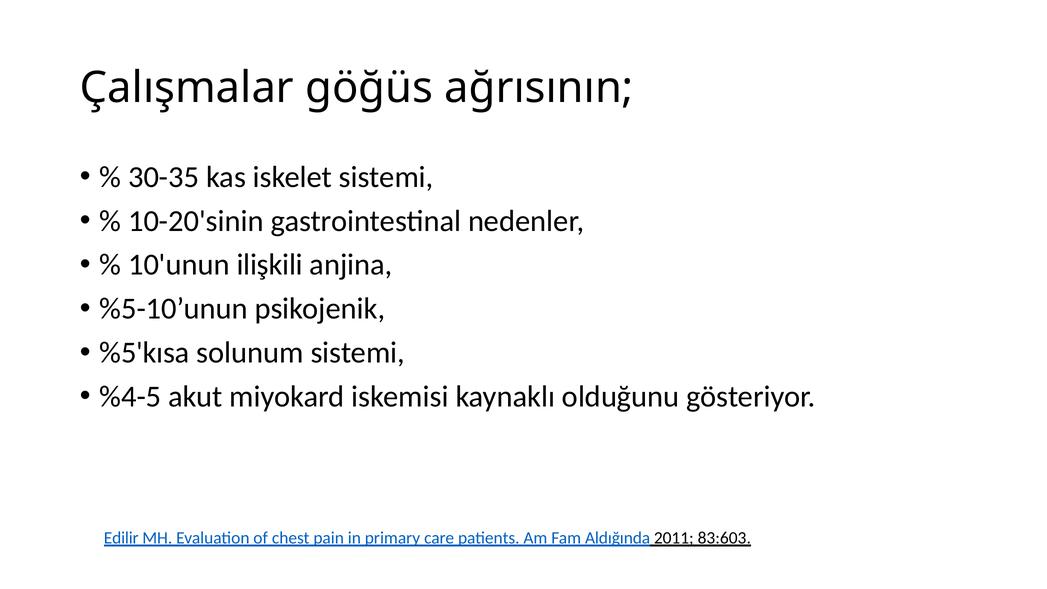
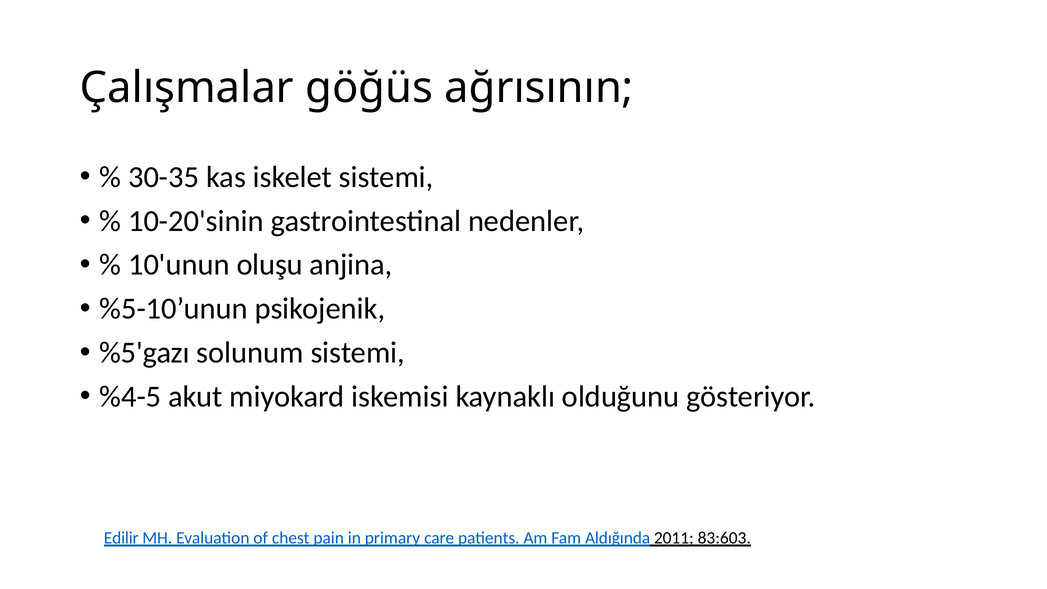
ilişkili: ilişkili -> oluşu
%5'kısa: %5'kısa -> %5'gazı
